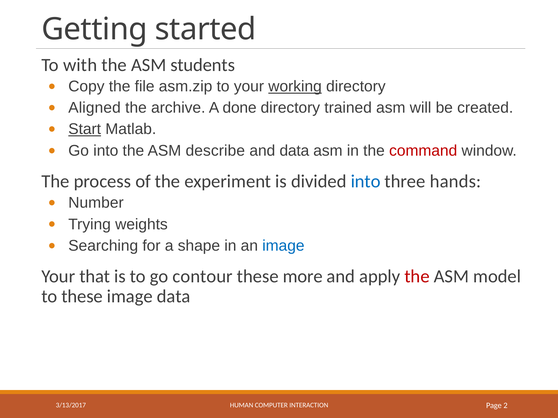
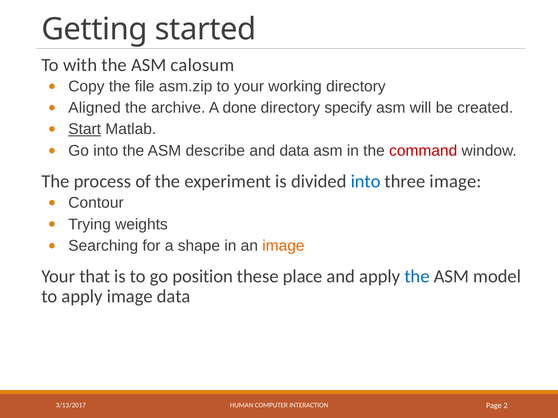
students: students -> calosum
working underline: present -> none
trained: trained -> specify
three hands: hands -> image
Number: Number -> Contour
image at (283, 246) colour: blue -> orange
contour: contour -> position
more: more -> place
the at (417, 277) colour: red -> blue
to these: these -> apply
